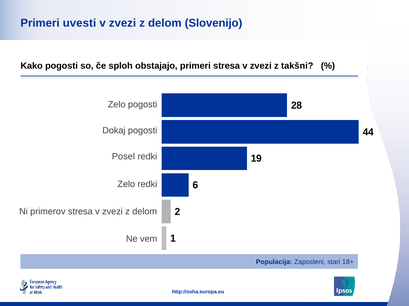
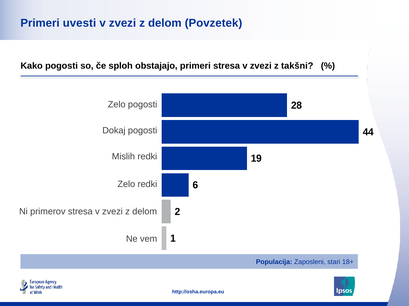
Slovenijo: Slovenijo -> Povzetek
Posel: Posel -> Mislih
